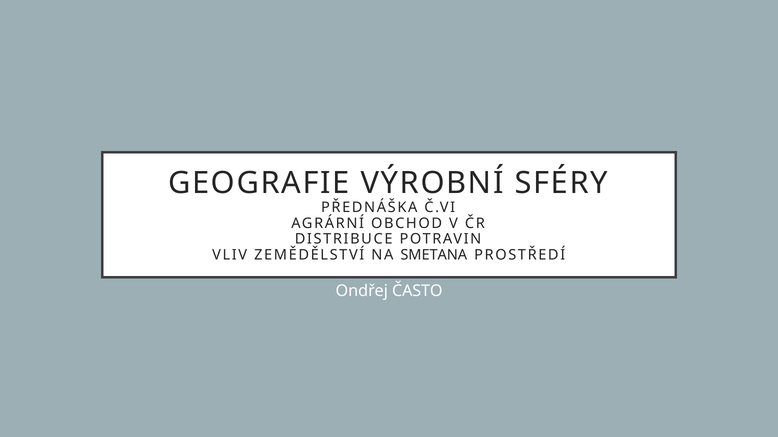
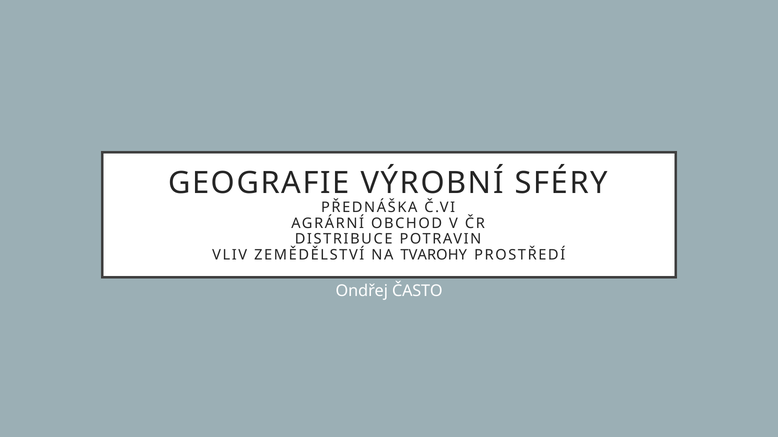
SMETANA: SMETANA -> TVAROHY
